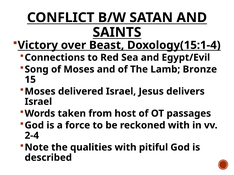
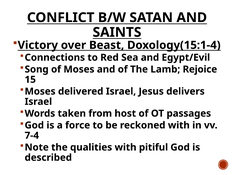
Bronze: Bronze -> Rejoice
2-4: 2-4 -> 7-4
